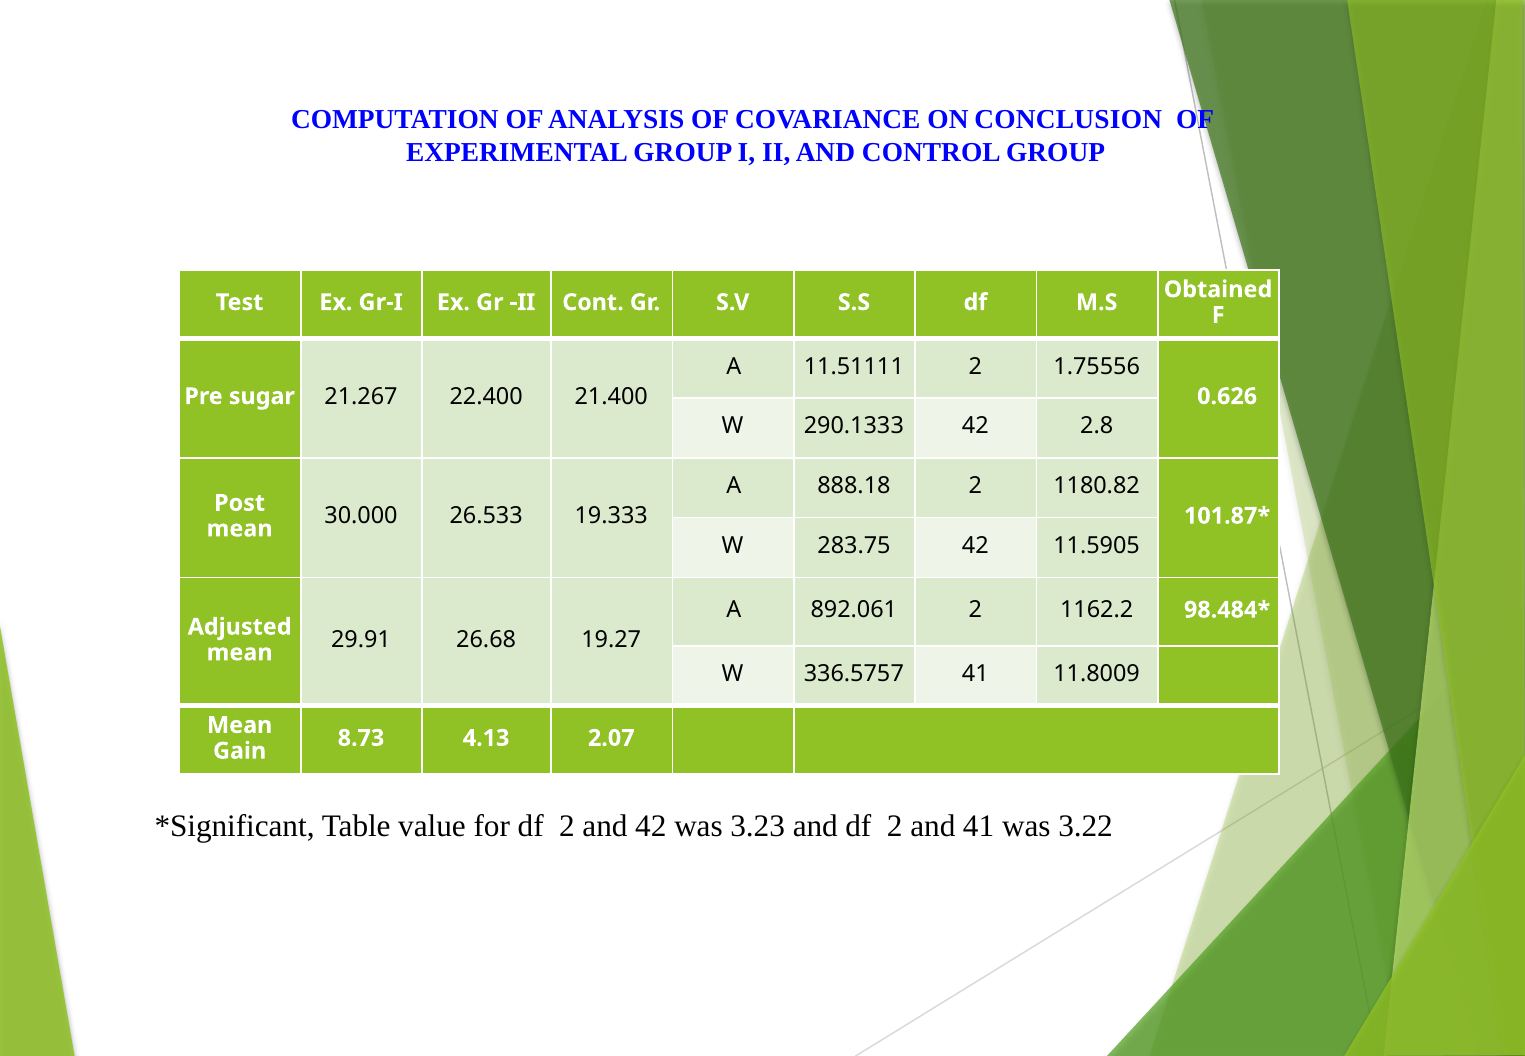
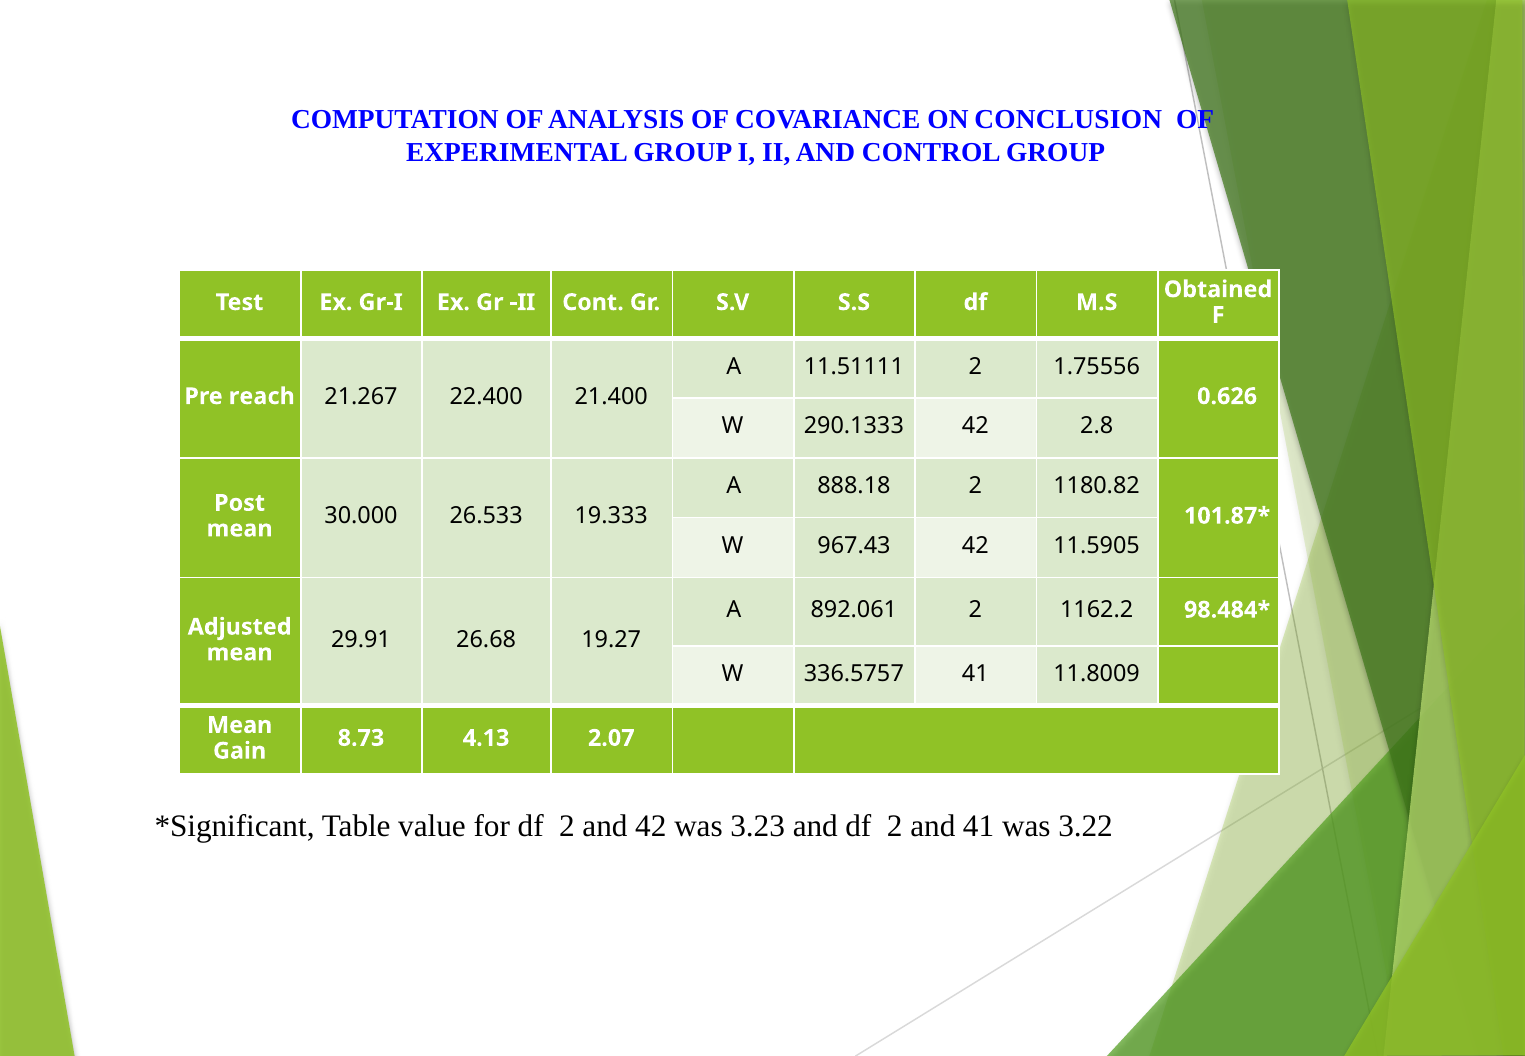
sugar: sugar -> reach
283.75: 283.75 -> 967.43
